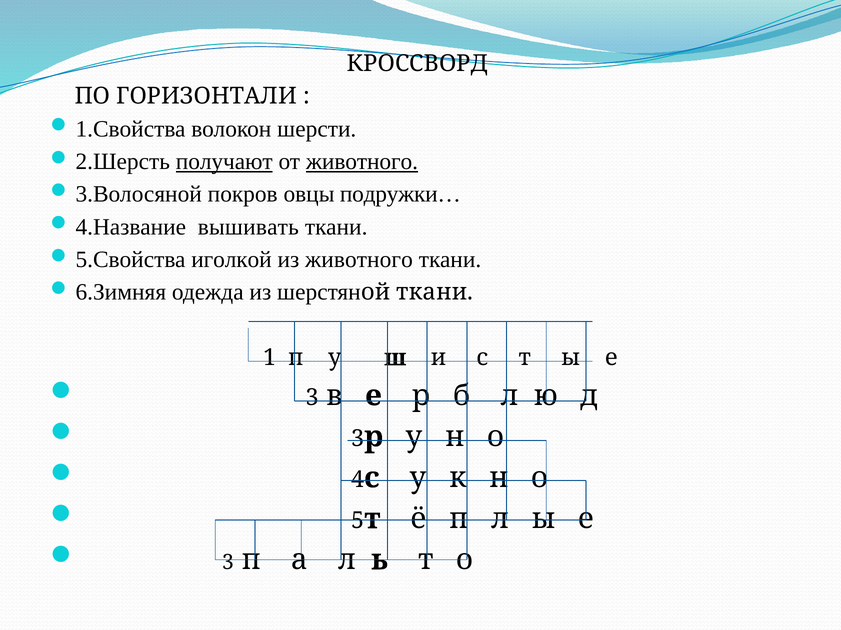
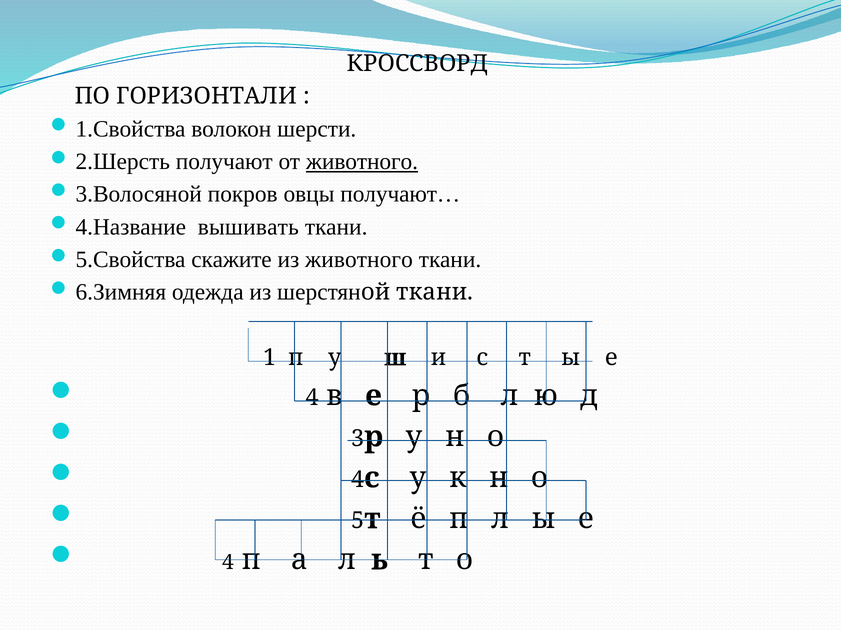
получают underline: present -> none
подружки…: подружки… -> получают…
иголкой: иголкой -> скажите
3 at (312, 398): 3 -> 4
3 at (228, 563): 3 -> 4
